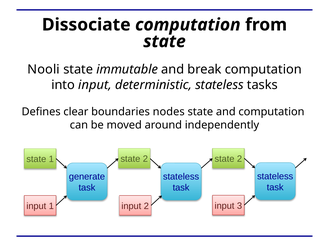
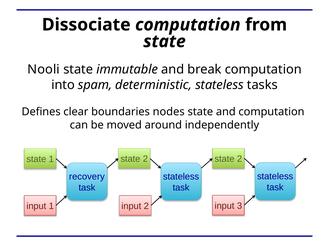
into input: input -> spam
generate: generate -> recovery
